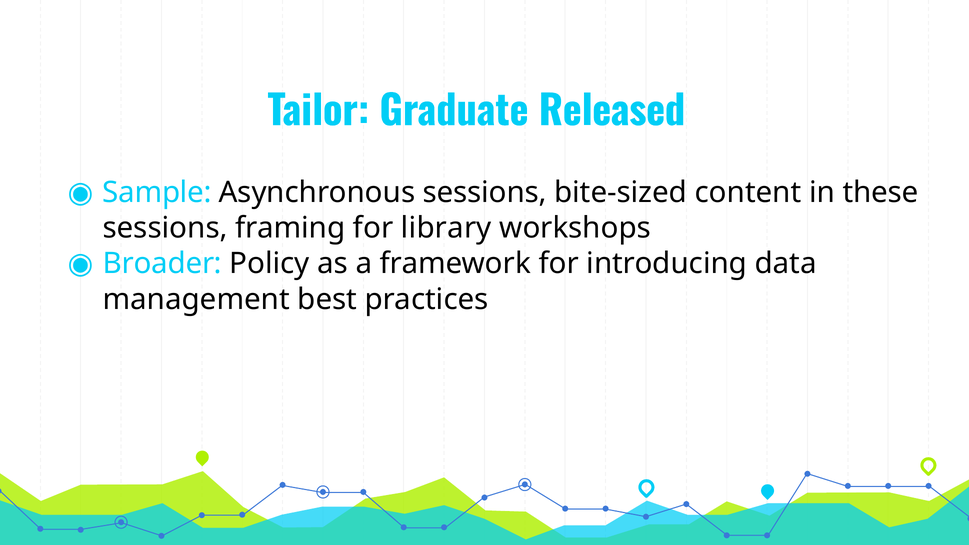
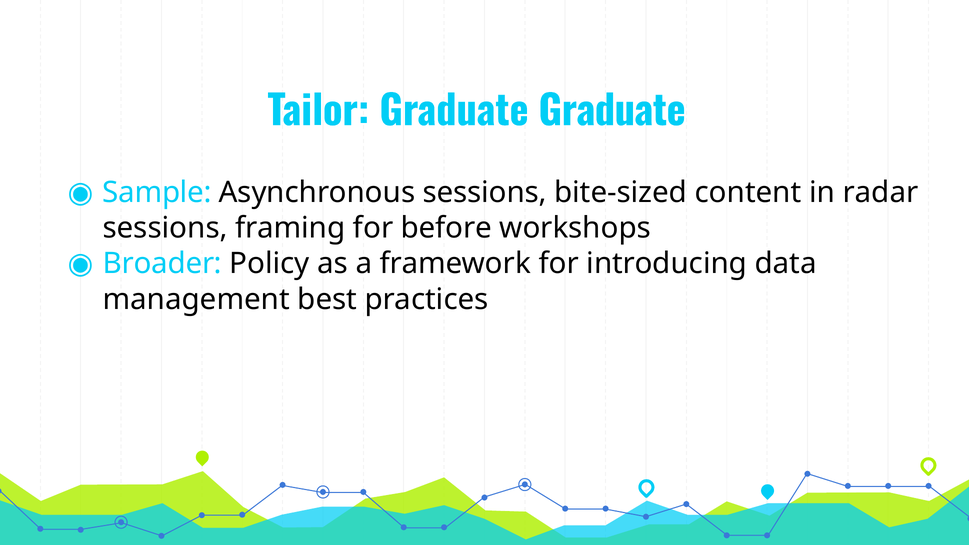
Graduate Released: Released -> Graduate
these: these -> radar
library: library -> before
